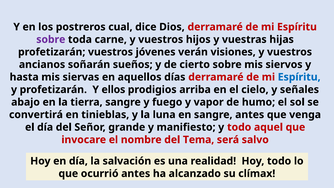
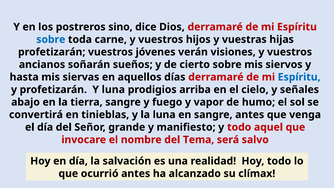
cual: cual -> sino
sobre at (51, 39) colour: purple -> blue
Y ellos: ellos -> luna
